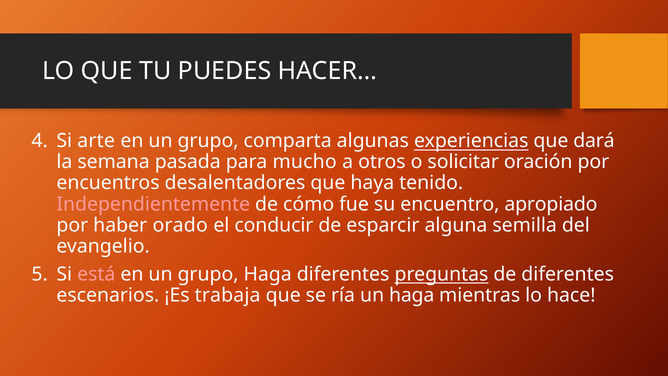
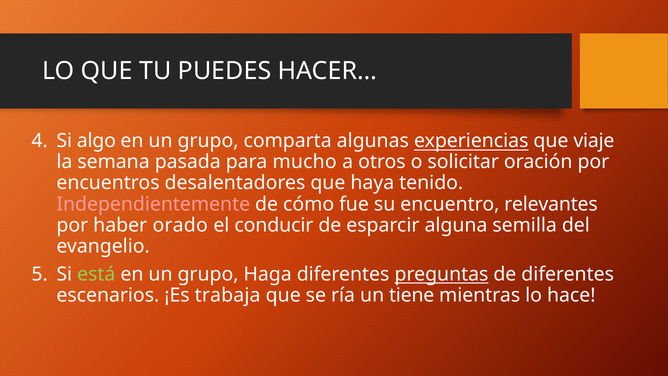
arte: arte -> algo
dará: dará -> viaje
apropiado: apropiado -> relevantes
está colour: pink -> light green
un haga: haga -> tiene
